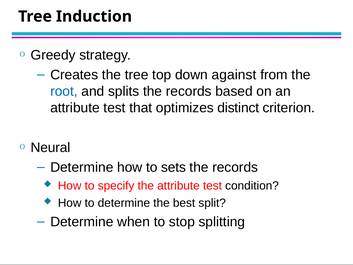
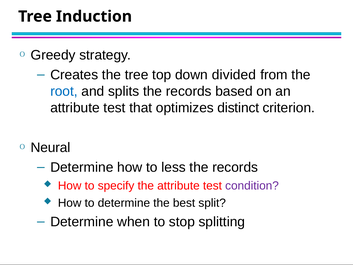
against: against -> divided
sets: sets -> less
condition colour: black -> purple
